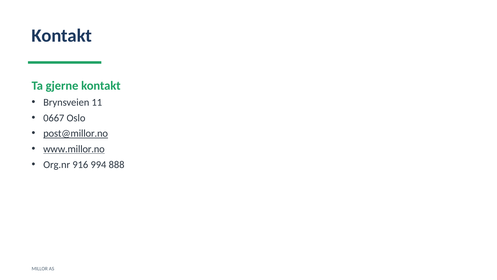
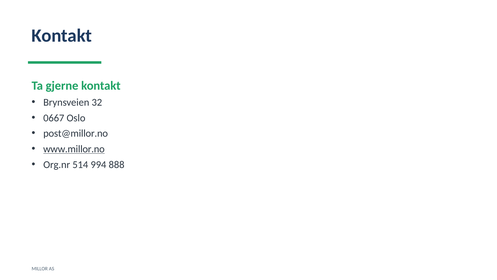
11: 11 -> 32
post@millor.no underline: present -> none
916: 916 -> 514
